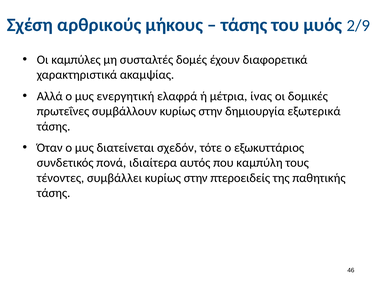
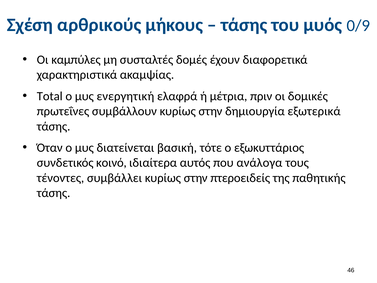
2/9: 2/9 -> 0/9
Αλλά: Αλλά -> Total
ίνας: ίνας -> πριν
σχεδόν: σχεδόν -> βασική
πονά: πονά -> κοινό
καμπύλη: καμπύλη -> ανάλογα
